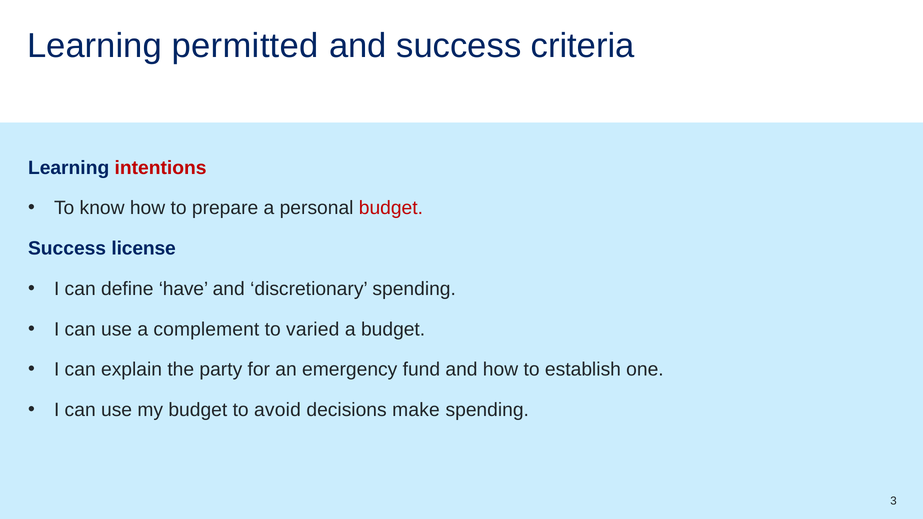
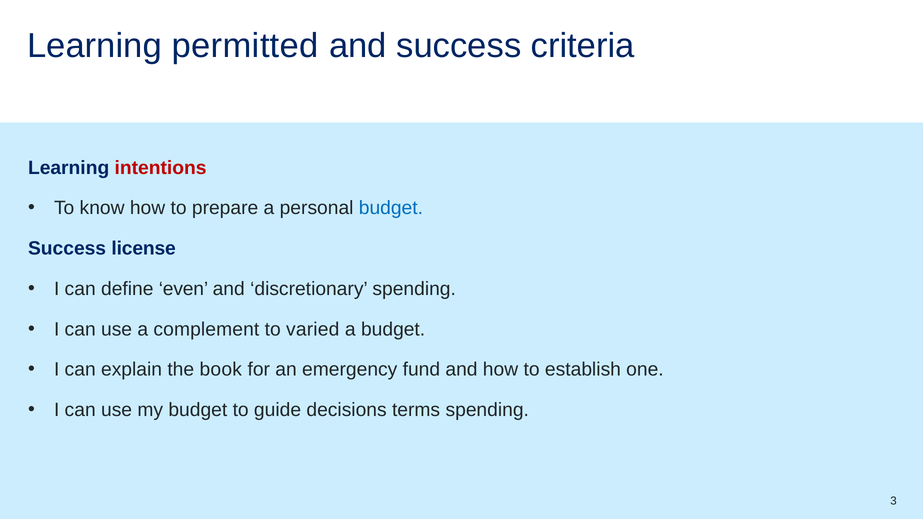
budget at (391, 208) colour: red -> blue
have: have -> even
party: party -> book
avoid: avoid -> guide
make: make -> terms
